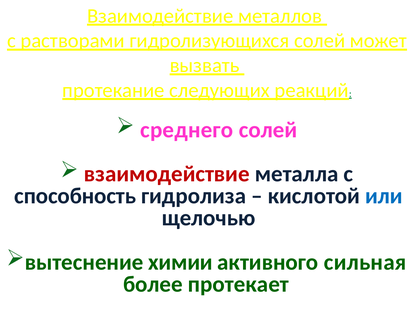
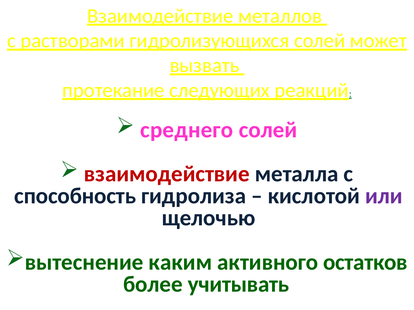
или colour: blue -> purple
химии: химии -> каким
сильная: сильная -> остатков
протекает: протекает -> учитывать
